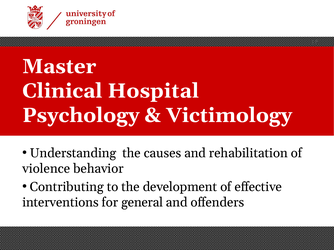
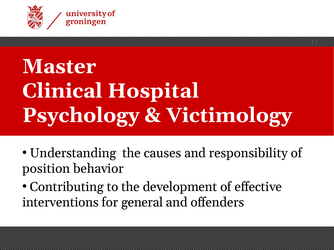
rehabilitation: rehabilitation -> responsibility
violence: violence -> position
